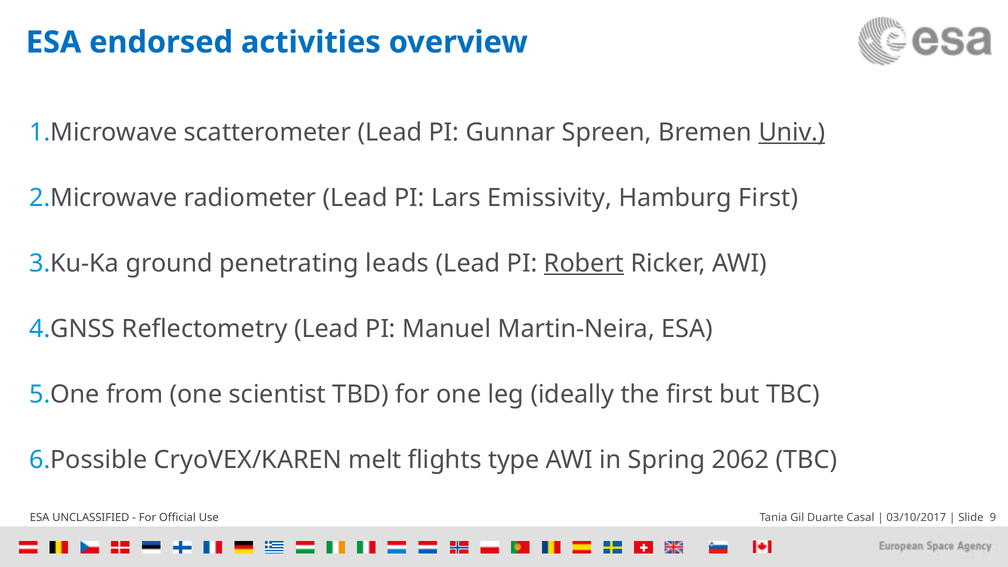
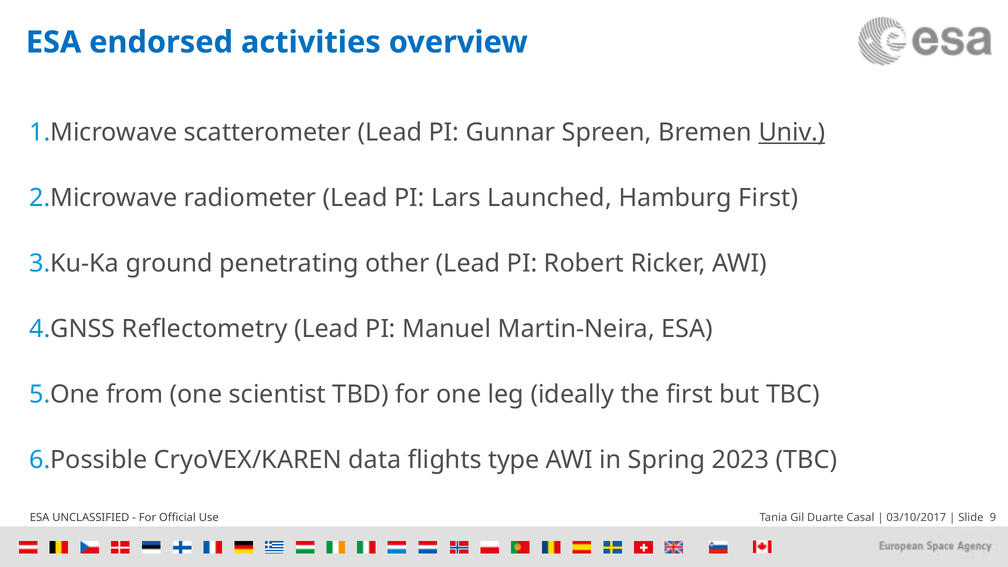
Emissivity: Emissivity -> Launched
leads: leads -> other
Robert underline: present -> none
melt: melt -> data
2062: 2062 -> 2023
